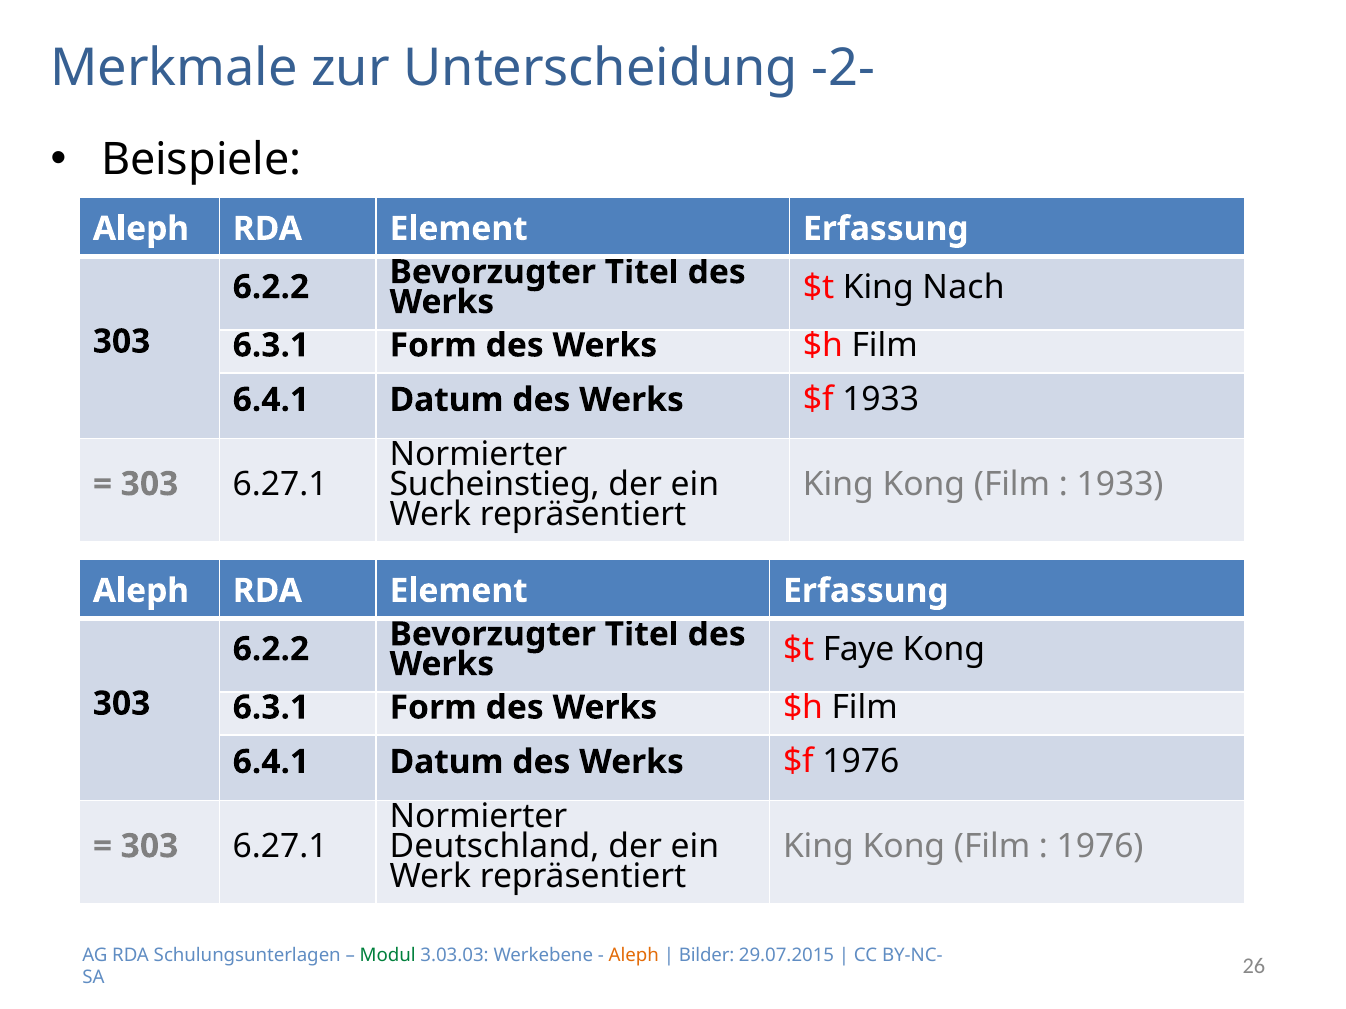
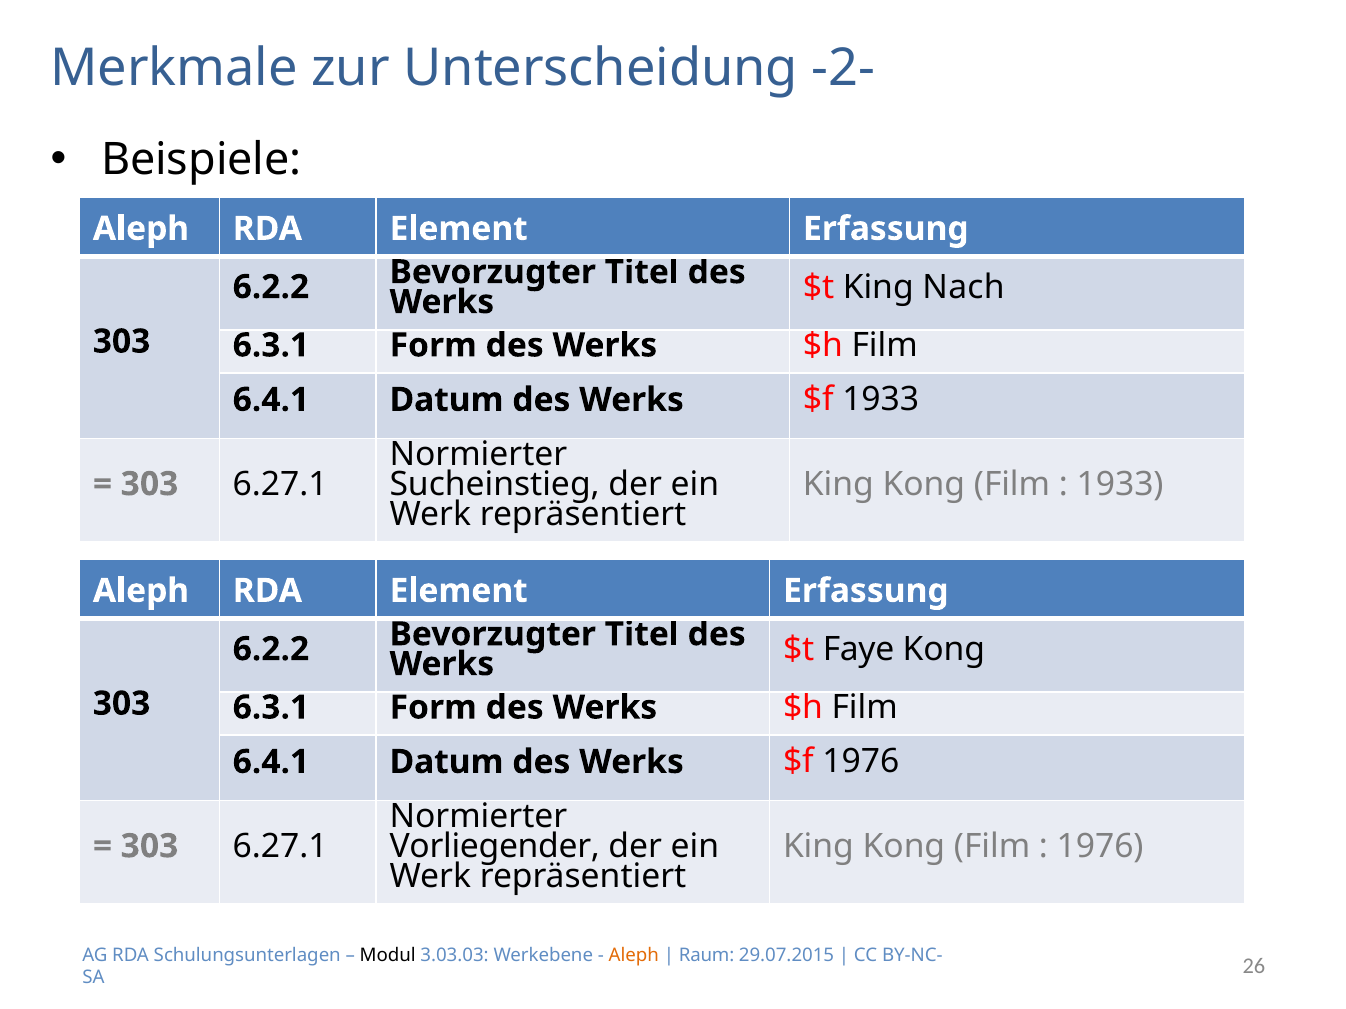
Deutschland: Deutschland -> Vorliegender
Modul colour: green -> black
Bilder: Bilder -> Raum
